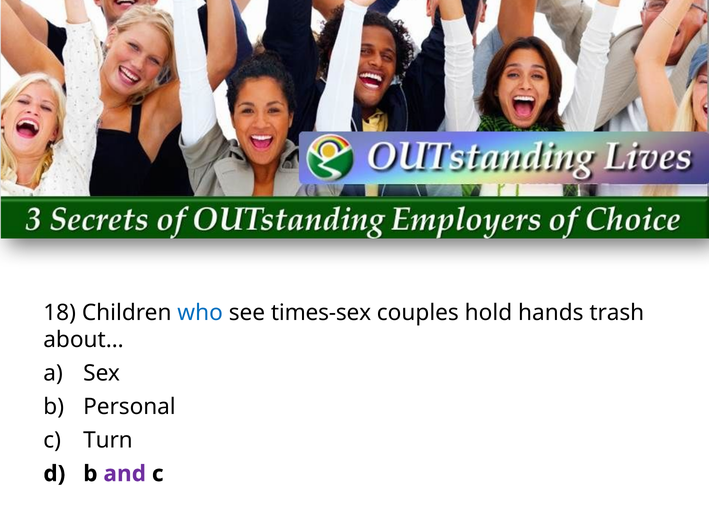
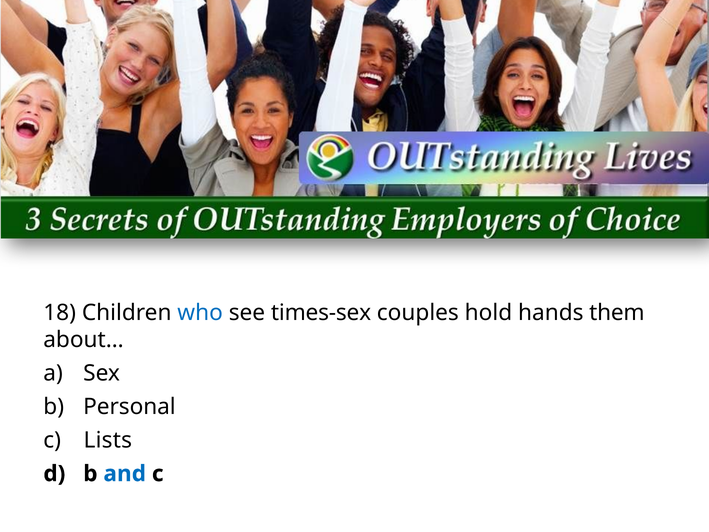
trash: trash -> them
Turn: Turn -> Lists
and colour: purple -> blue
